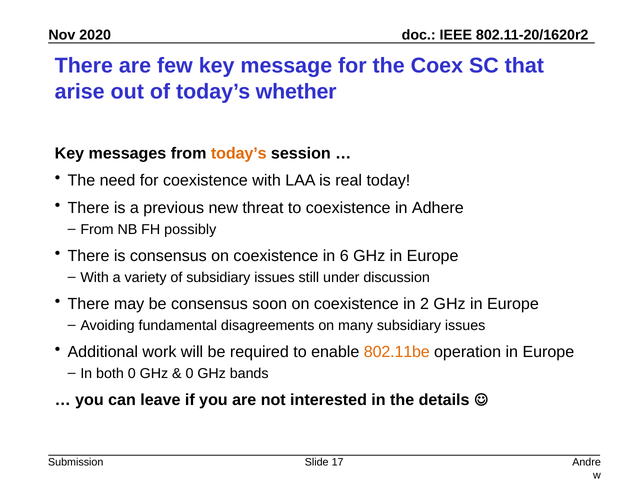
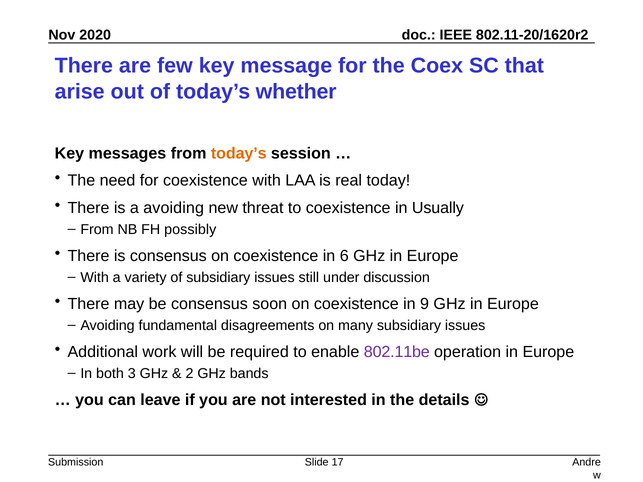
a previous: previous -> avoiding
Adhere: Adhere -> Usually
2: 2 -> 9
802.11be colour: orange -> purple
both 0: 0 -> 3
0 at (189, 374): 0 -> 2
